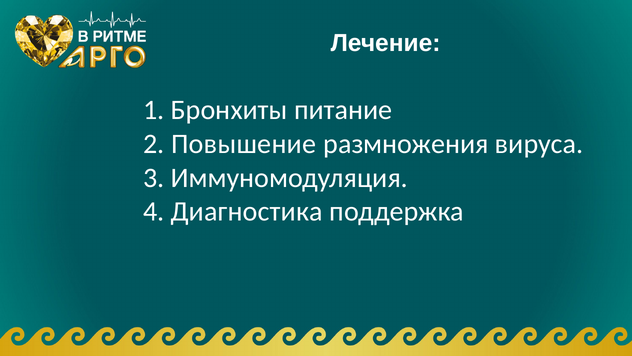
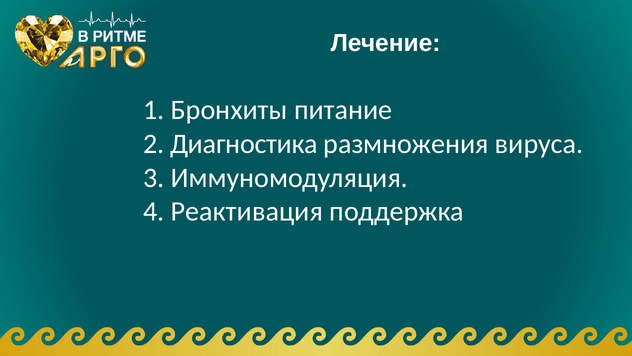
Повышение: Повышение -> Диагностика
Диагностика: Диагностика -> Реактивация
